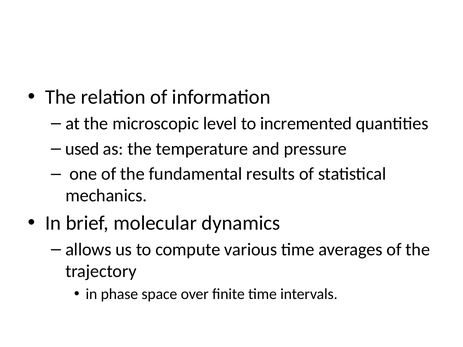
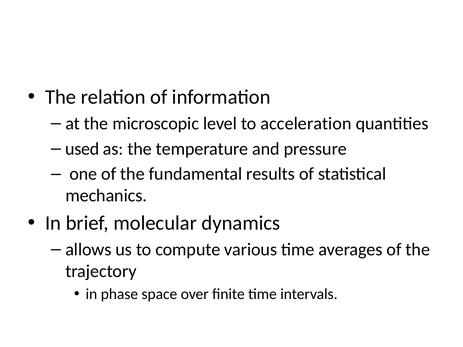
incremented: incremented -> acceleration
